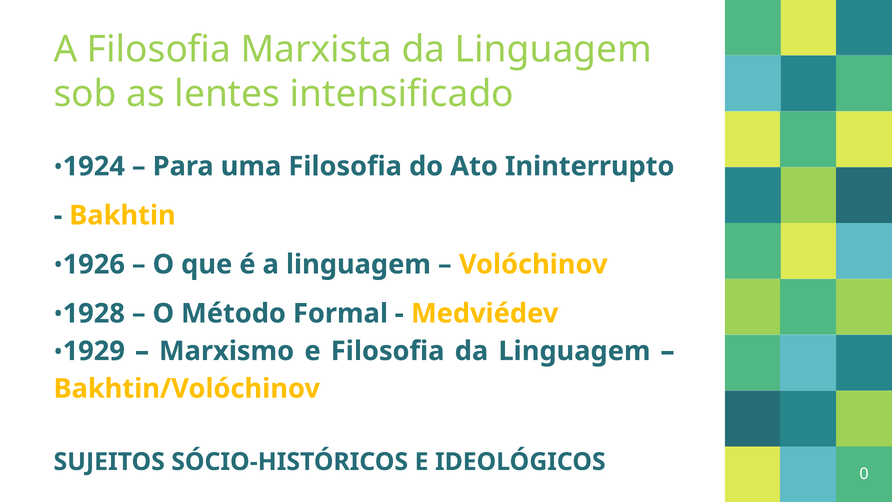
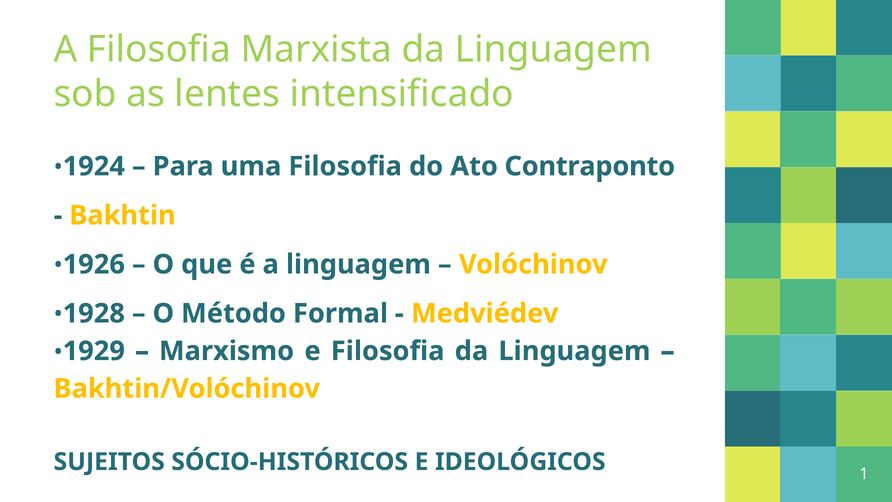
Ininterrupto: Ininterrupto -> Contraponto
0: 0 -> 1
